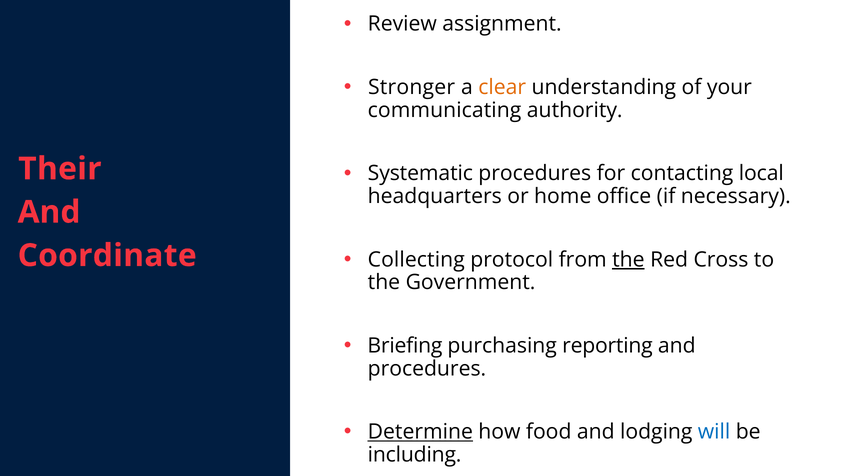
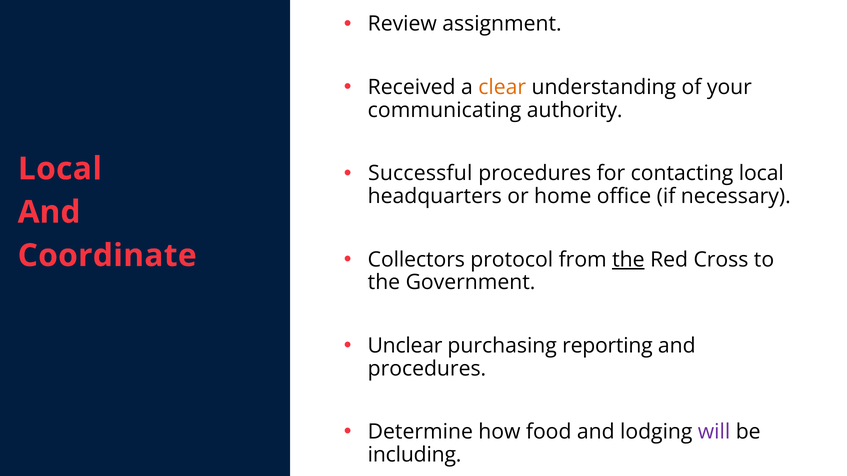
Stronger: Stronger -> Received
Their at (60, 169): Their -> Local
Systematic: Systematic -> Successful
Collecting: Collecting -> Collectors
Briefing: Briefing -> Unclear
Determine underline: present -> none
will colour: blue -> purple
